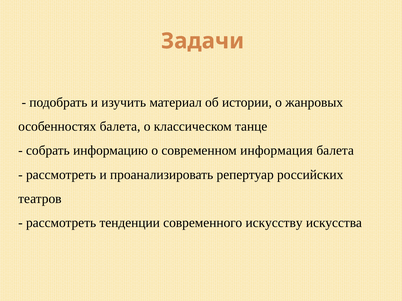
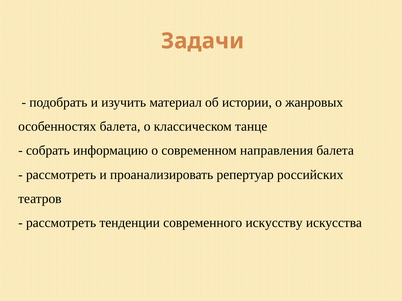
информация: информация -> направления
